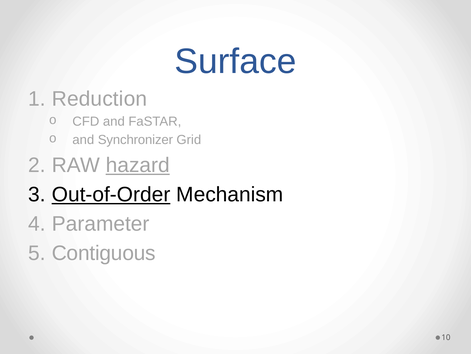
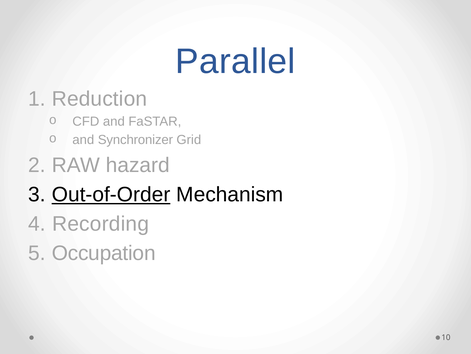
Surface: Surface -> Parallel
hazard underline: present -> none
Parameter: Parameter -> Recording
Contiguous: Contiguous -> Occupation
